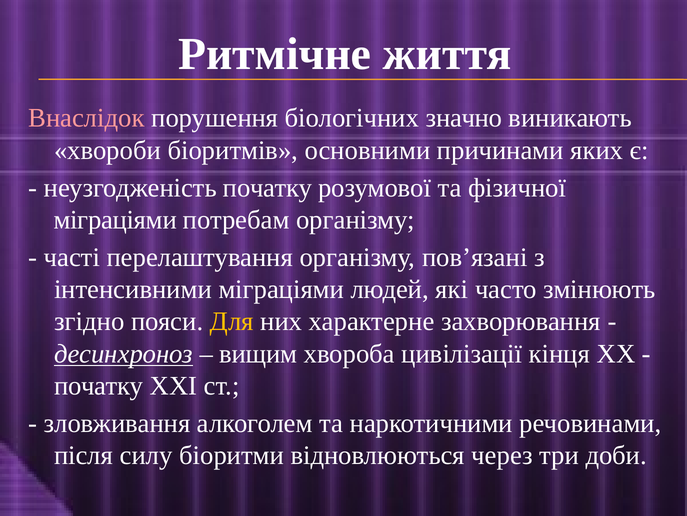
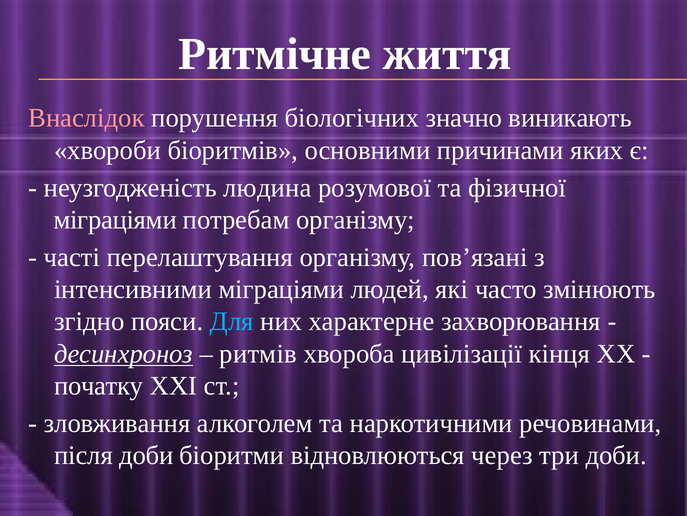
неузгодженість початку: початку -> людина
Для colour: yellow -> light blue
вищим: вищим -> ритмів
після силу: силу -> доби
